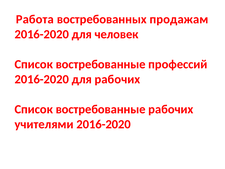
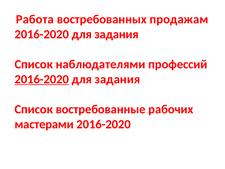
человек at (117, 34): человек -> задания
востребованные at (101, 64): востребованные -> наблюдателями
2016-2020 at (42, 79) underline: none -> present
рабочих at (117, 79): рабочих -> задания
учителями: учителями -> мастерами
